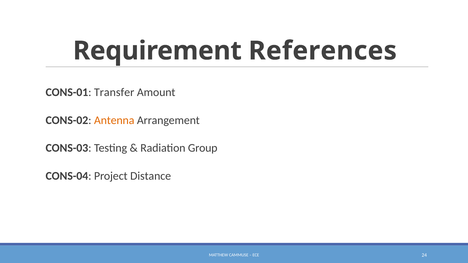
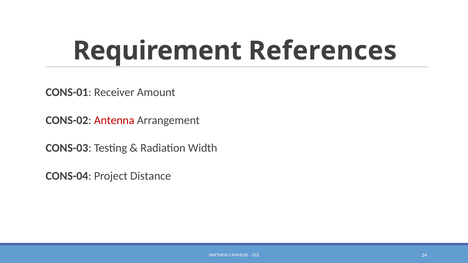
Transfer: Transfer -> Receiver
Antenna colour: orange -> red
Group: Group -> Width
